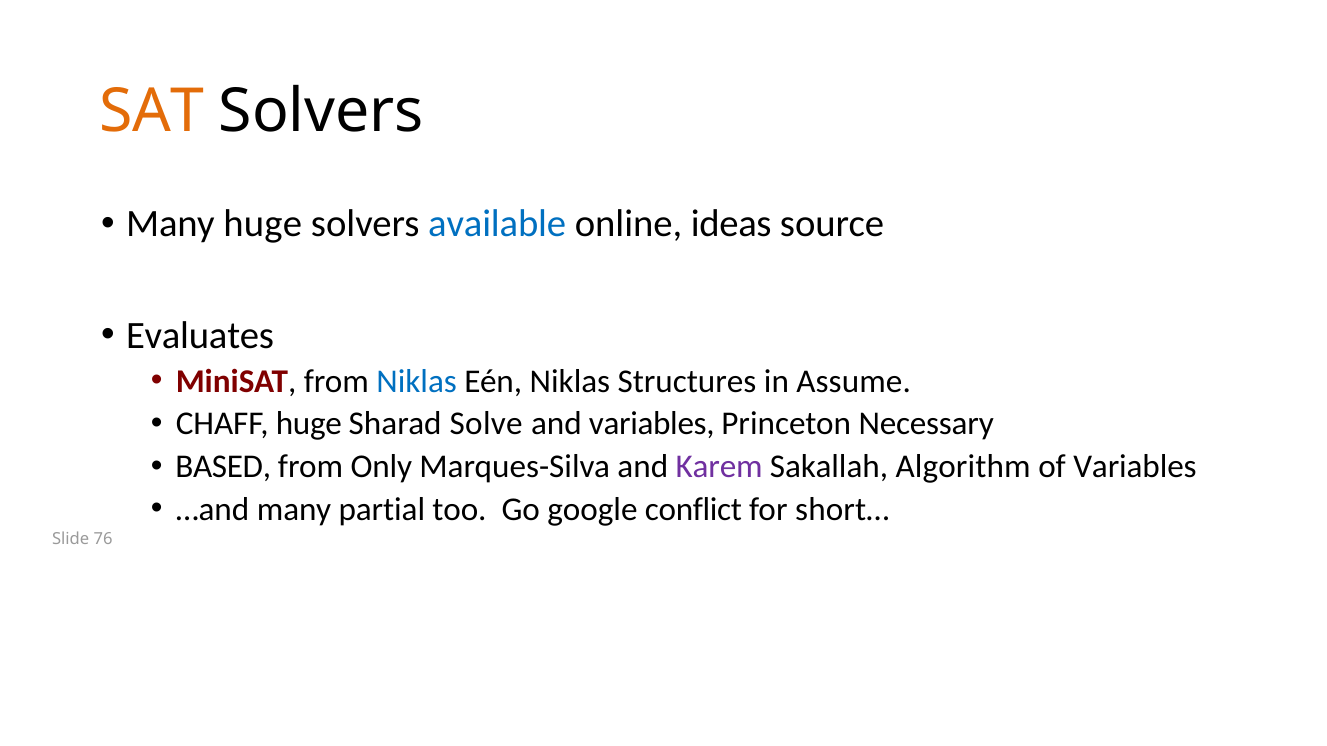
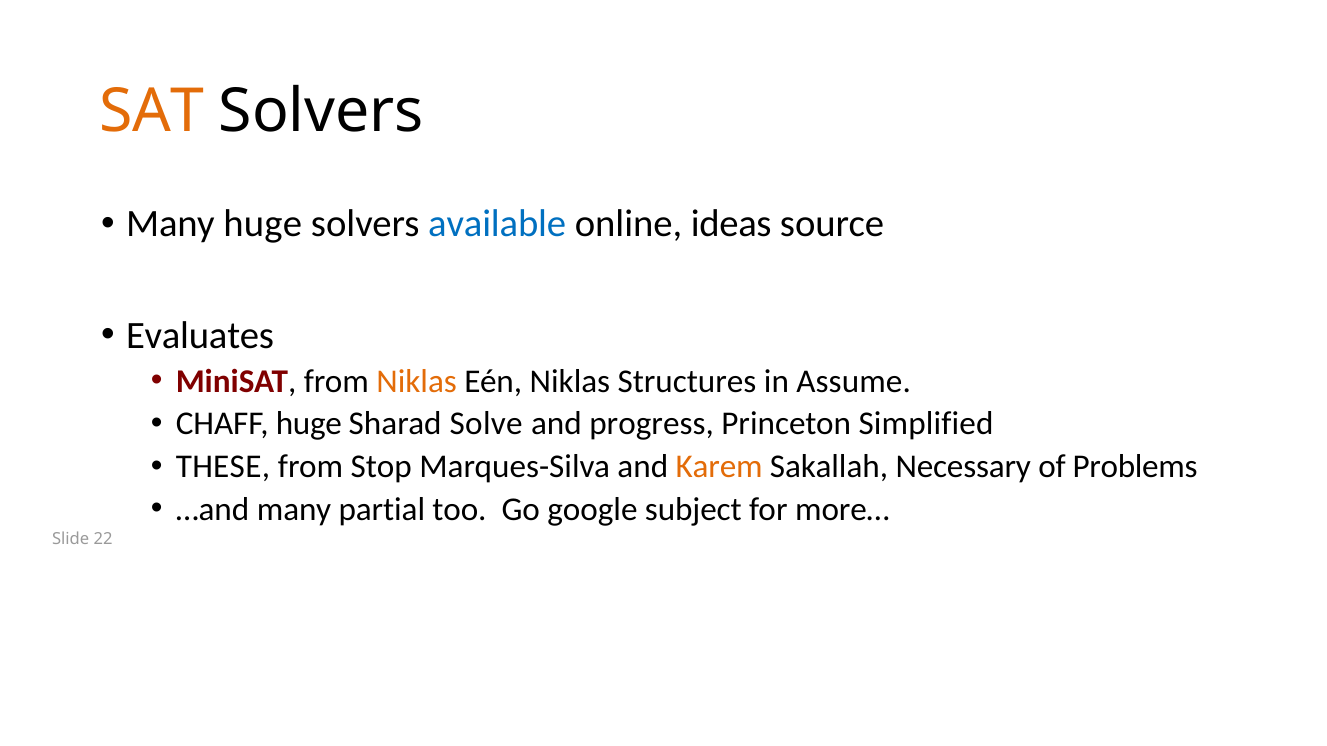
Niklas at (417, 381) colour: blue -> orange
and variables: variables -> progress
Necessary: Necessary -> Simplified
BASED: BASED -> THESE
Only: Only -> Stop
Karem colour: purple -> orange
Algorithm: Algorithm -> Necessary
of Variables: Variables -> Problems
conflict: conflict -> subject
short…: short… -> more…
76: 76 -> 22
